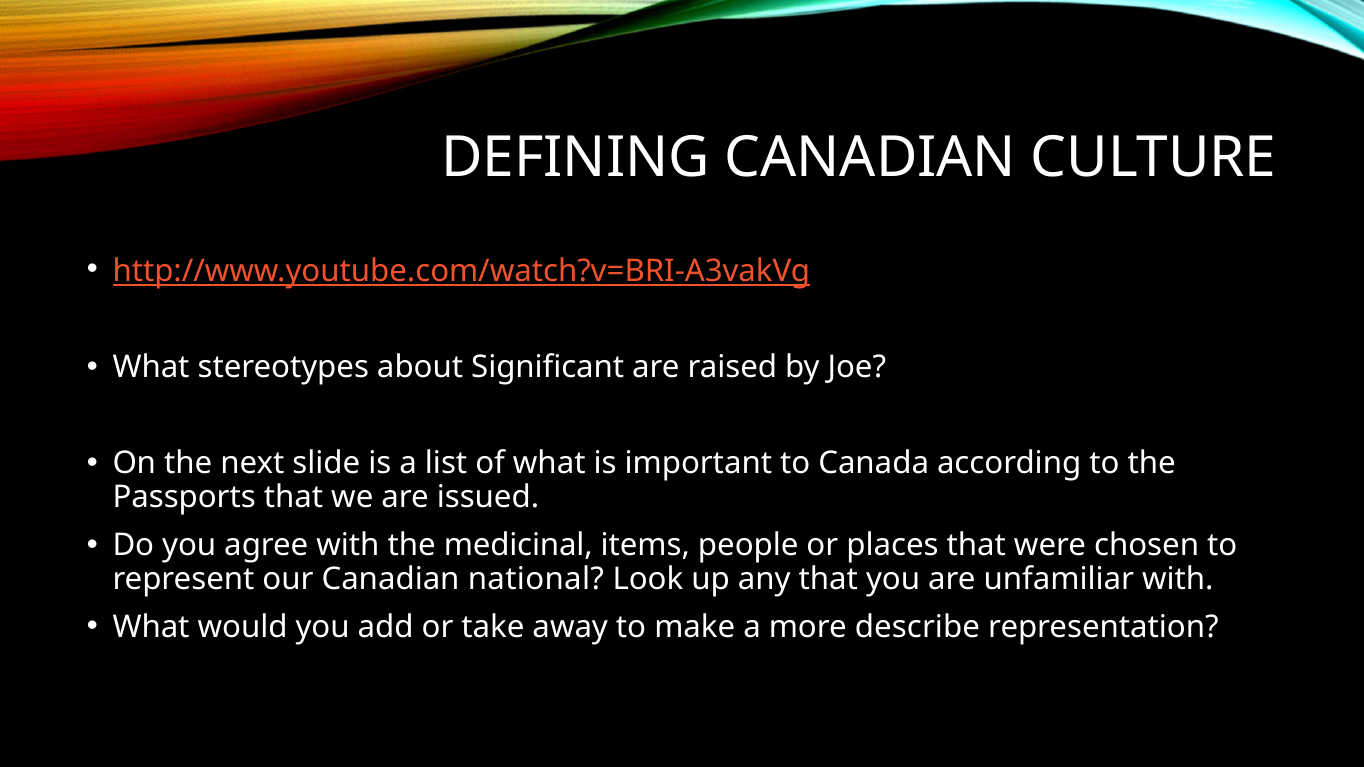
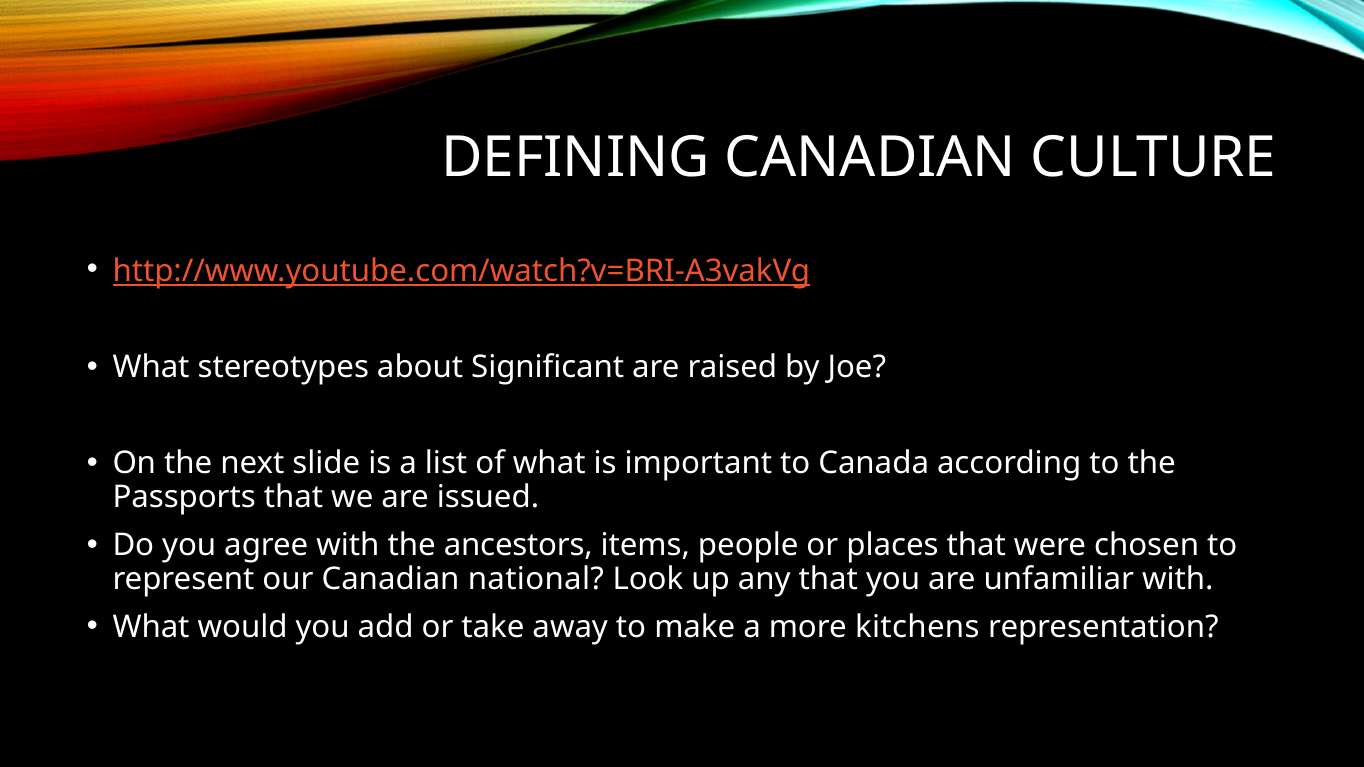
medicinal: medicinal -> ancestors
describe: describe -> kitchens
